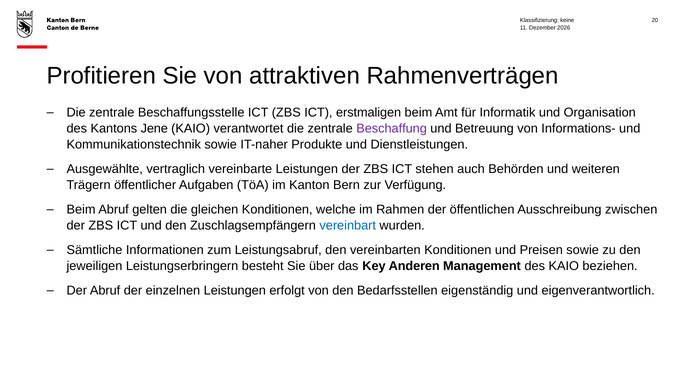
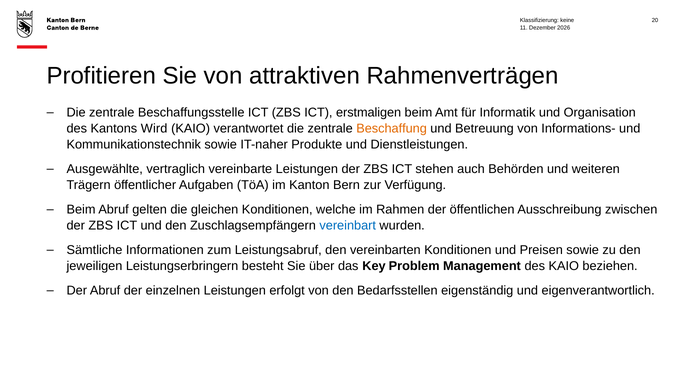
Jene: Jene -> Wird
Beschaffung colour: purple -> orange
Anderen: Anderen -> Problem
